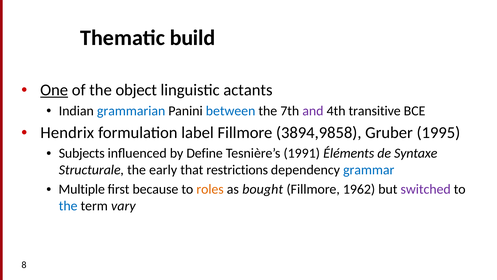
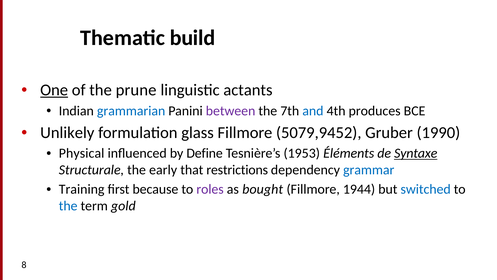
object: object -> prune
between colour: blue -> purple
and colour: purple -> blue
transitive: transitive -> produces
Hendrix: Hendrix -> Unlikely
label: label -> glass
3894,9858: 3894,9858 -> 5079,9452
1995: 1995 -> 1990
Subjects: Subjects -> Physical
1991: 1991 -> 1953
Syntaxe underline: none -> present
Multiple: Multiple -> Training
roles colour: orange -> purple
1962: 1962 -> 1944
switched colour: purple -> blue
vary: vary -> gold
